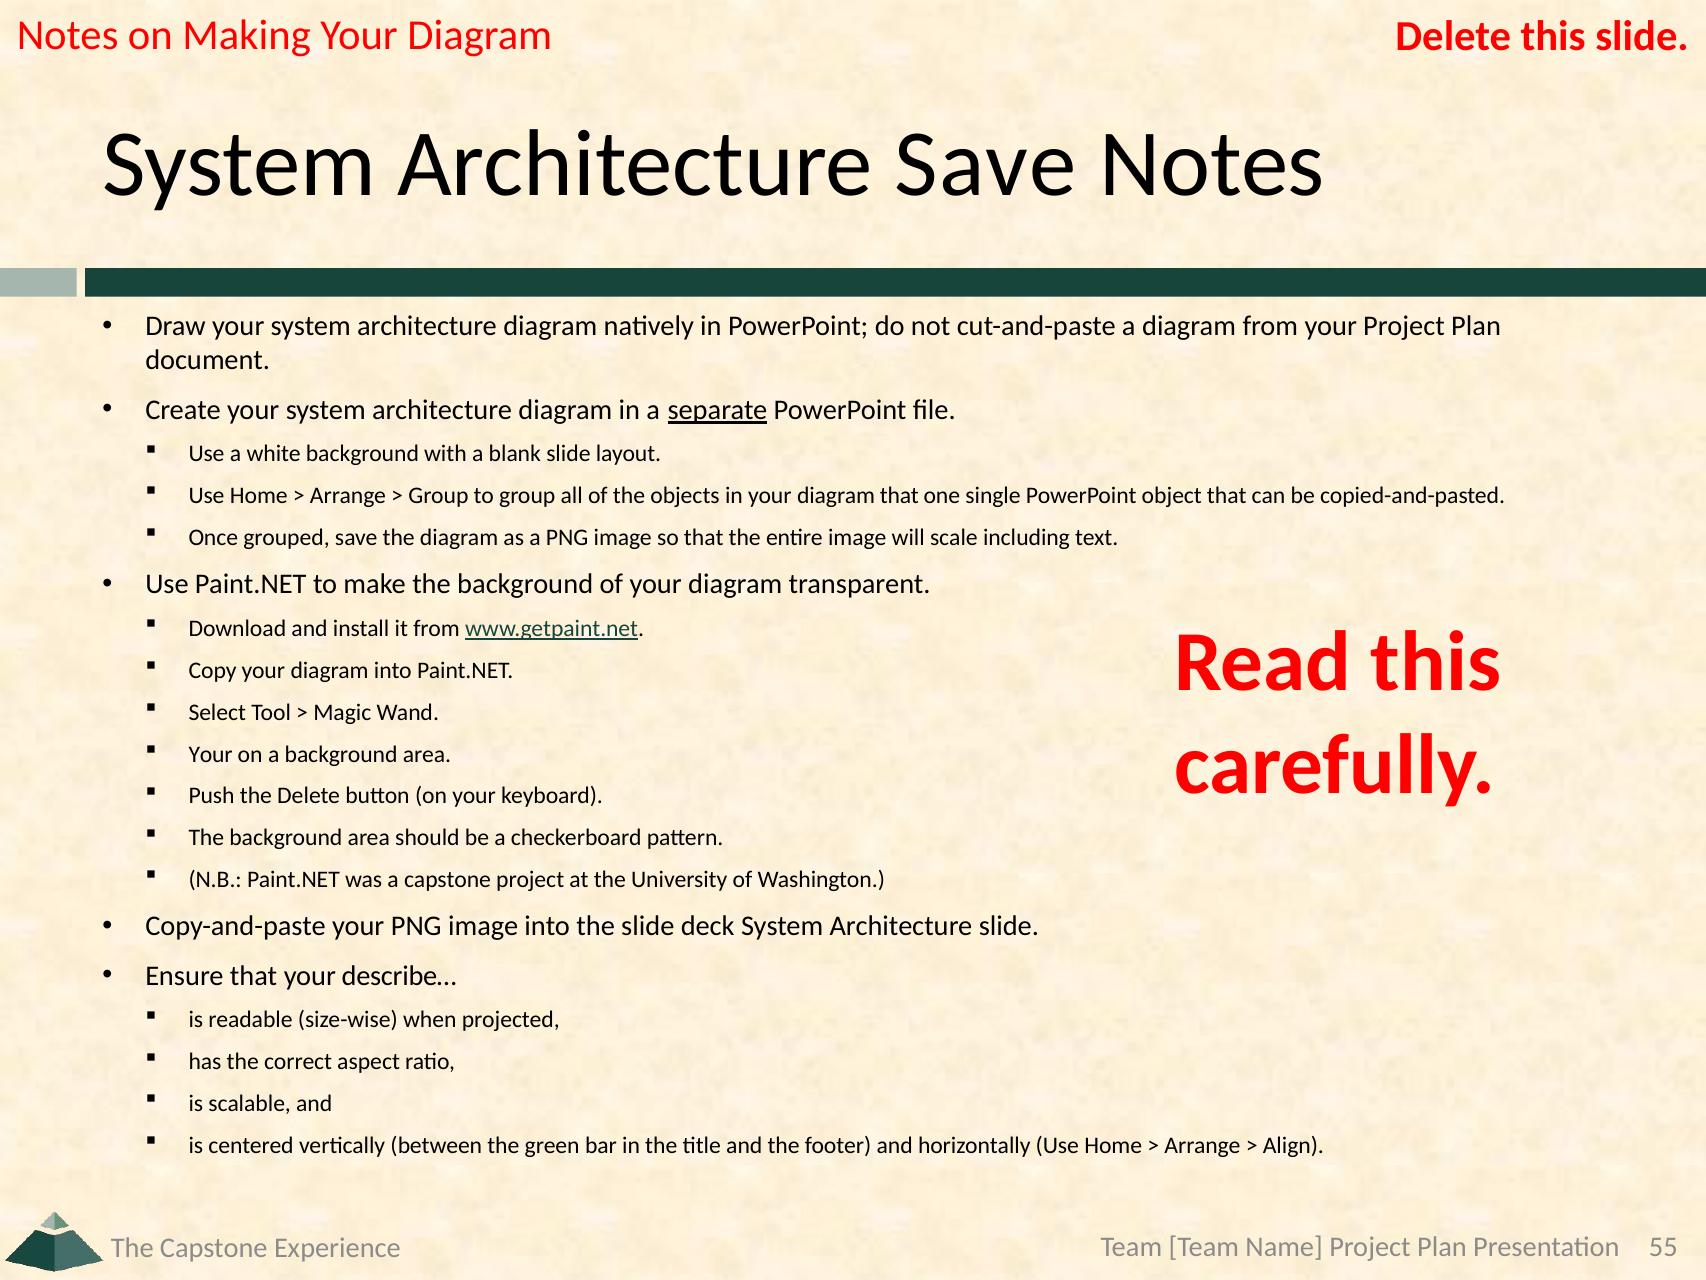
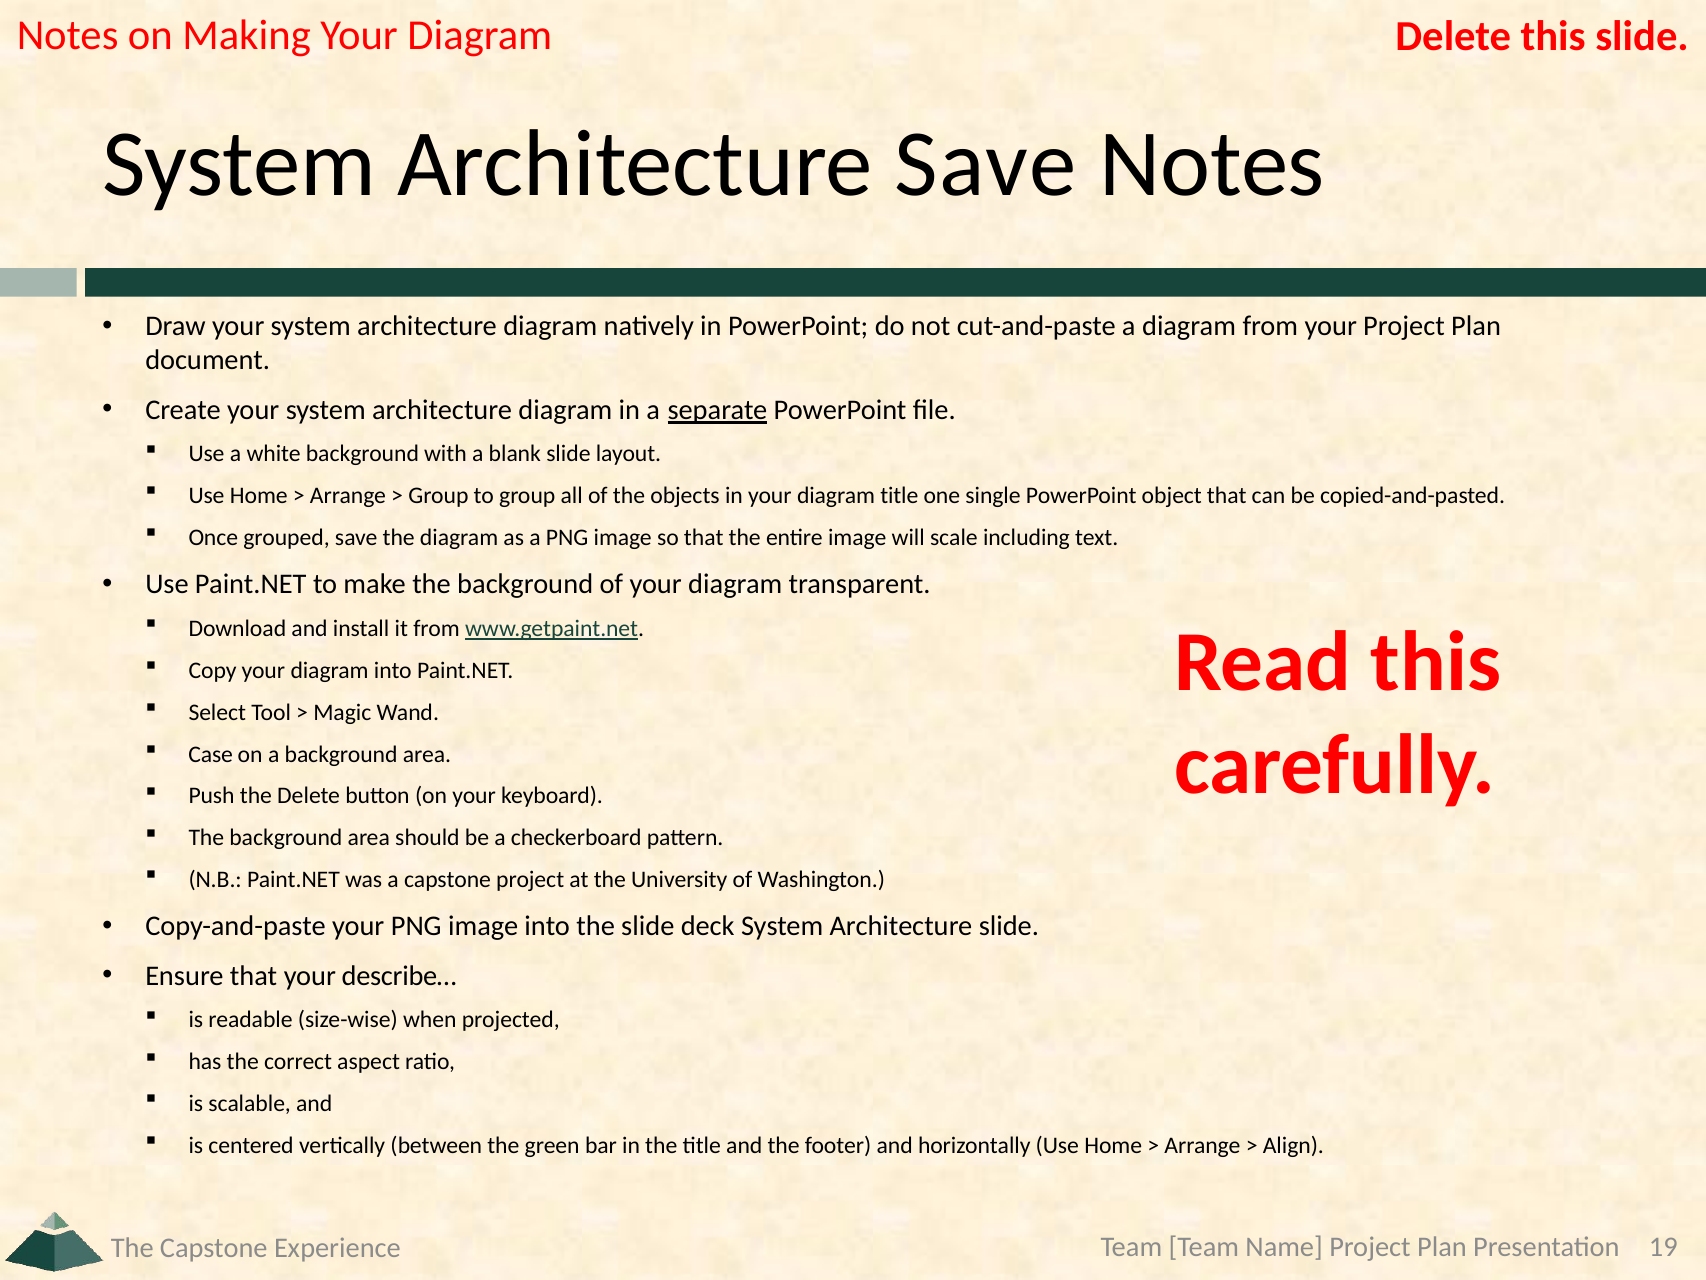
diagram that: that -> title
Your at (211, 754): Your -> Case
55: 55 -> 19
